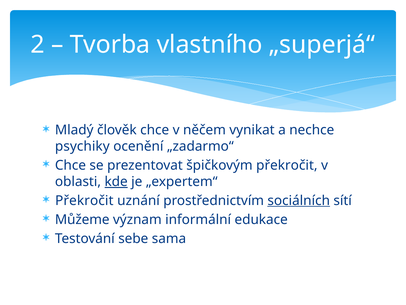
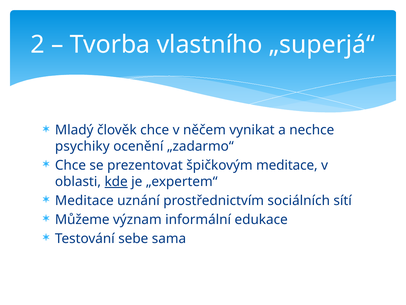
špičkovým překročit: překročit -> meditace
Překročit at (84, 200): Překročit -> Meditace
sociálních underline: present -> none
